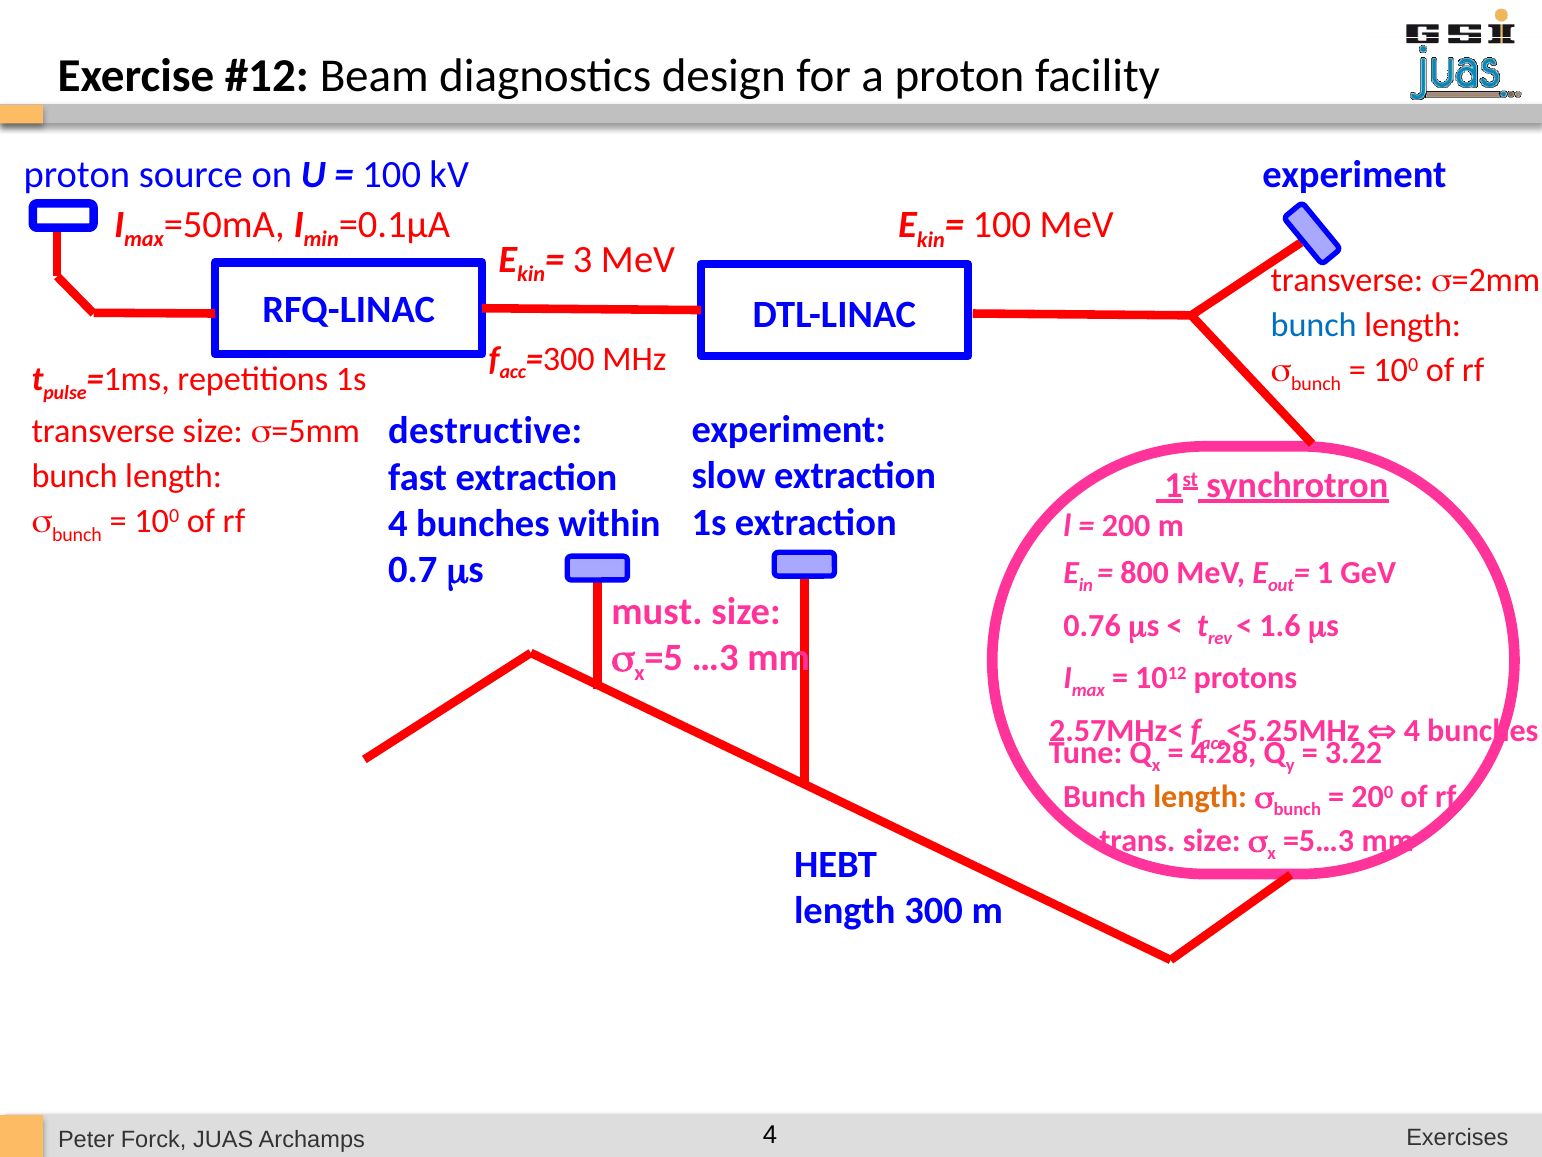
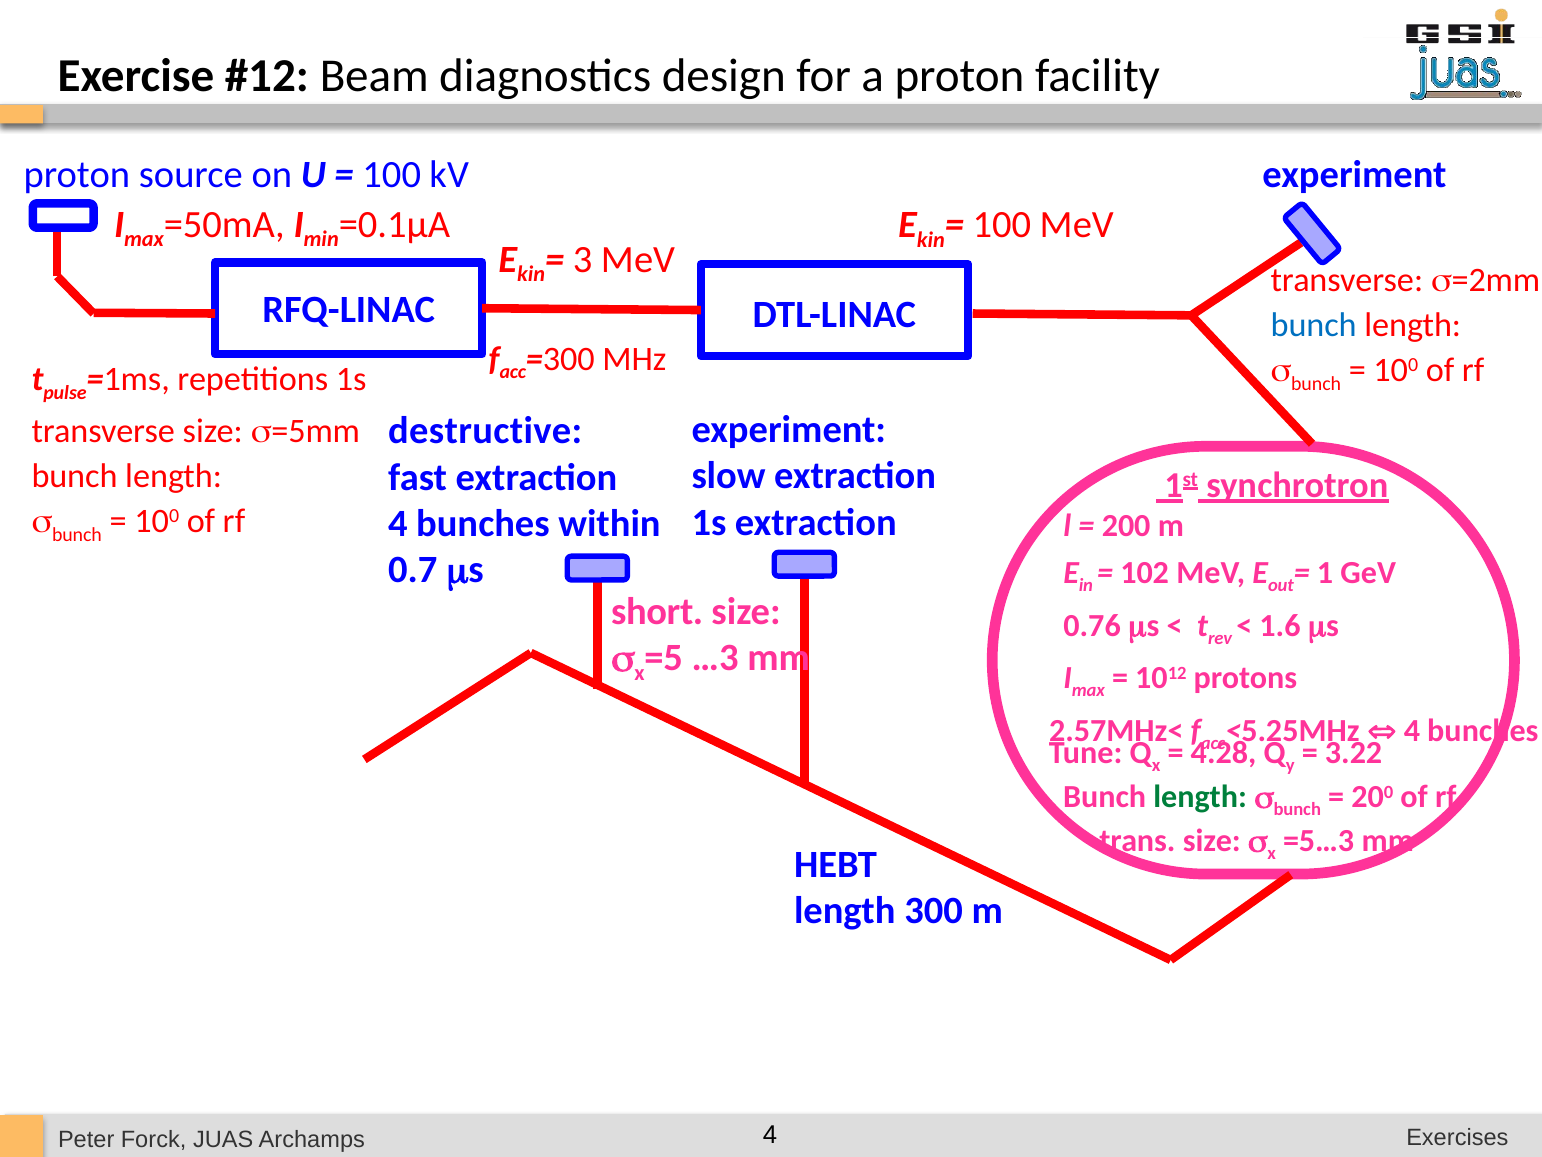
800: 800 -> 102
must: must -> short
length at (1200, 797) colour: orange -> green
